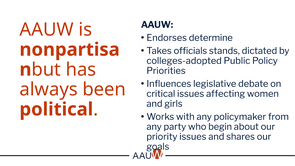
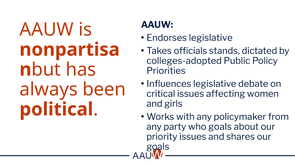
Endorses determine: determine -> legislative
who begin: begin -> goals
